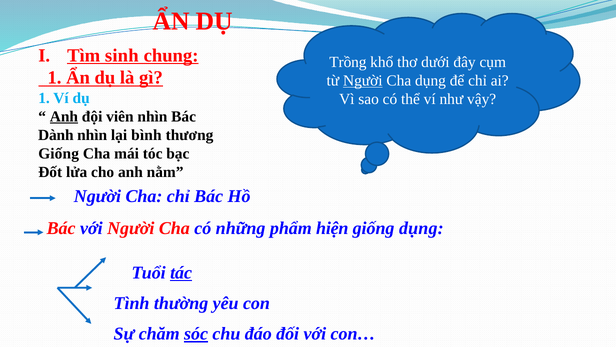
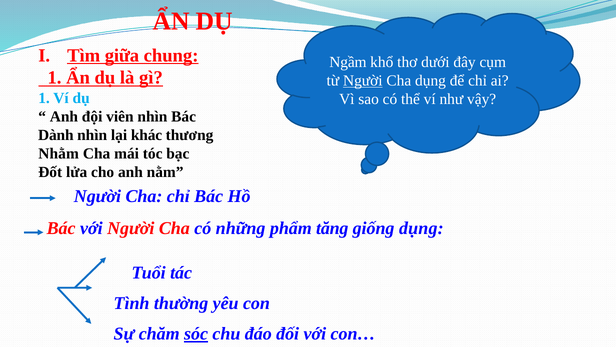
sinh: sinh -> giữa
Trồng: Trồng -> Ngầm
Anh at (64, 116) underline: present -> none
bình: bình -> khác
Giống at (59, 153): Giống -> Nhằm
hiện: hiện -> tăng
tác underline: present -> none
